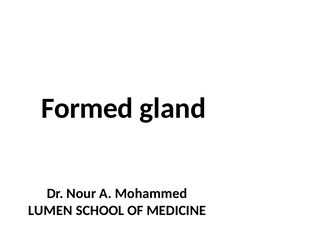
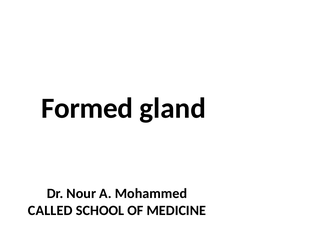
LUMEN: LUMEN -> CALLED
